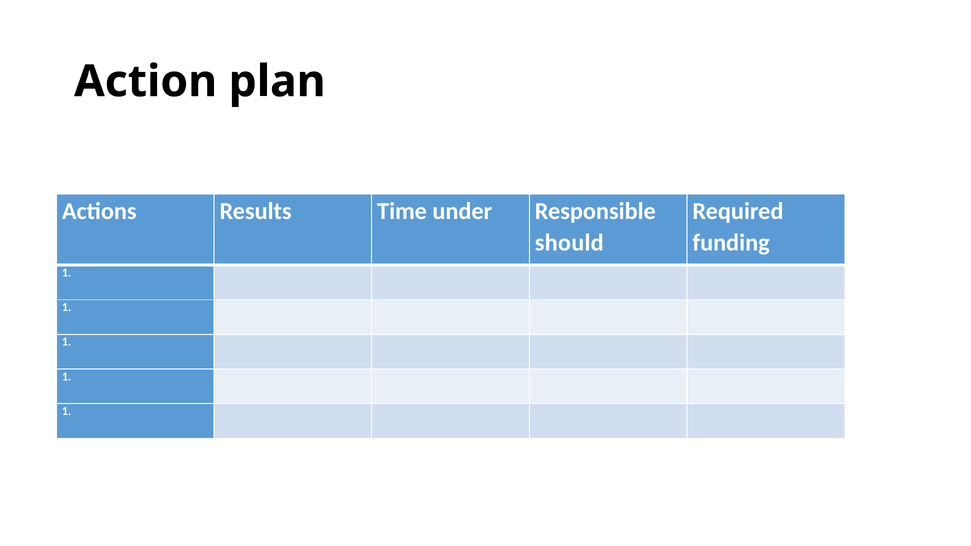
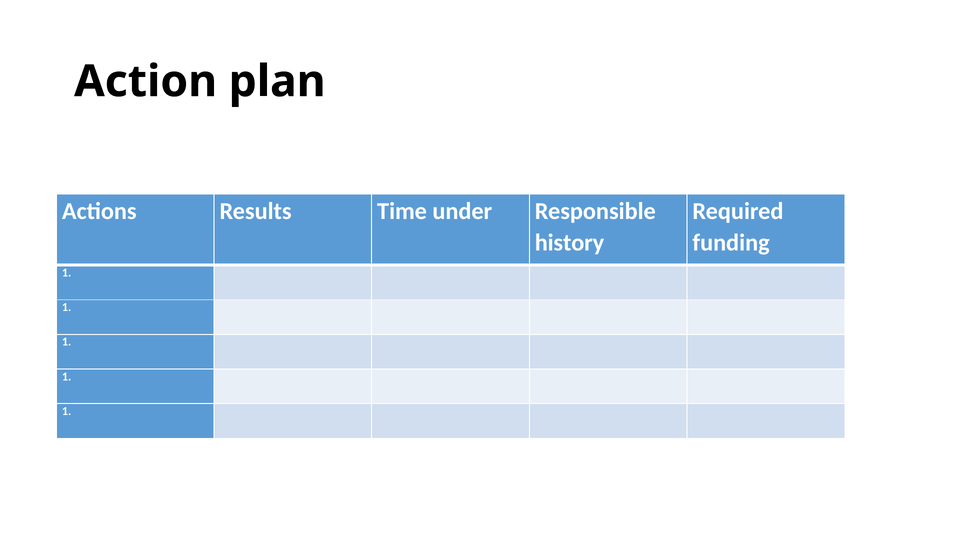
should: should -> history
